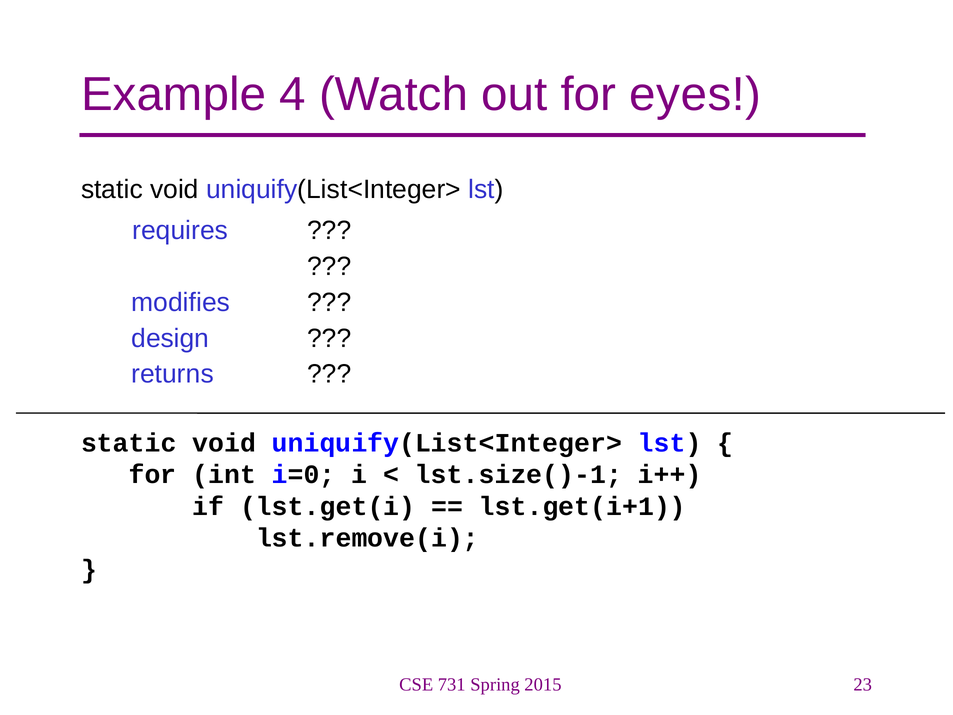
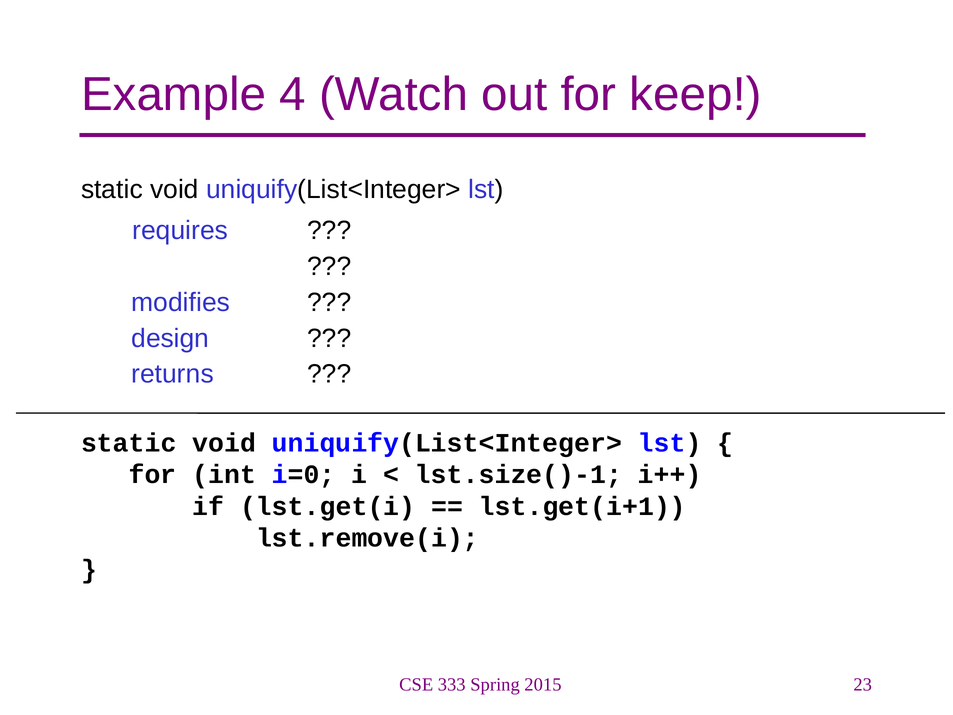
eyes: eyes -> keep
731: 731 -> 333
